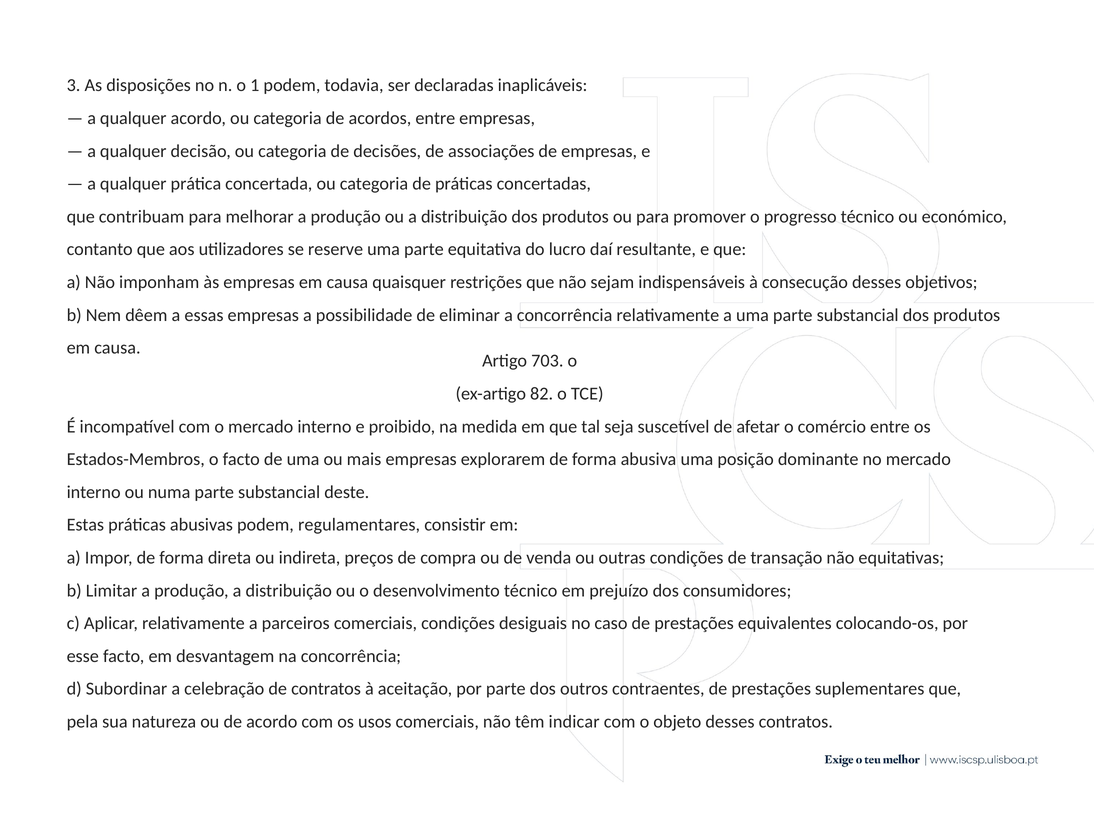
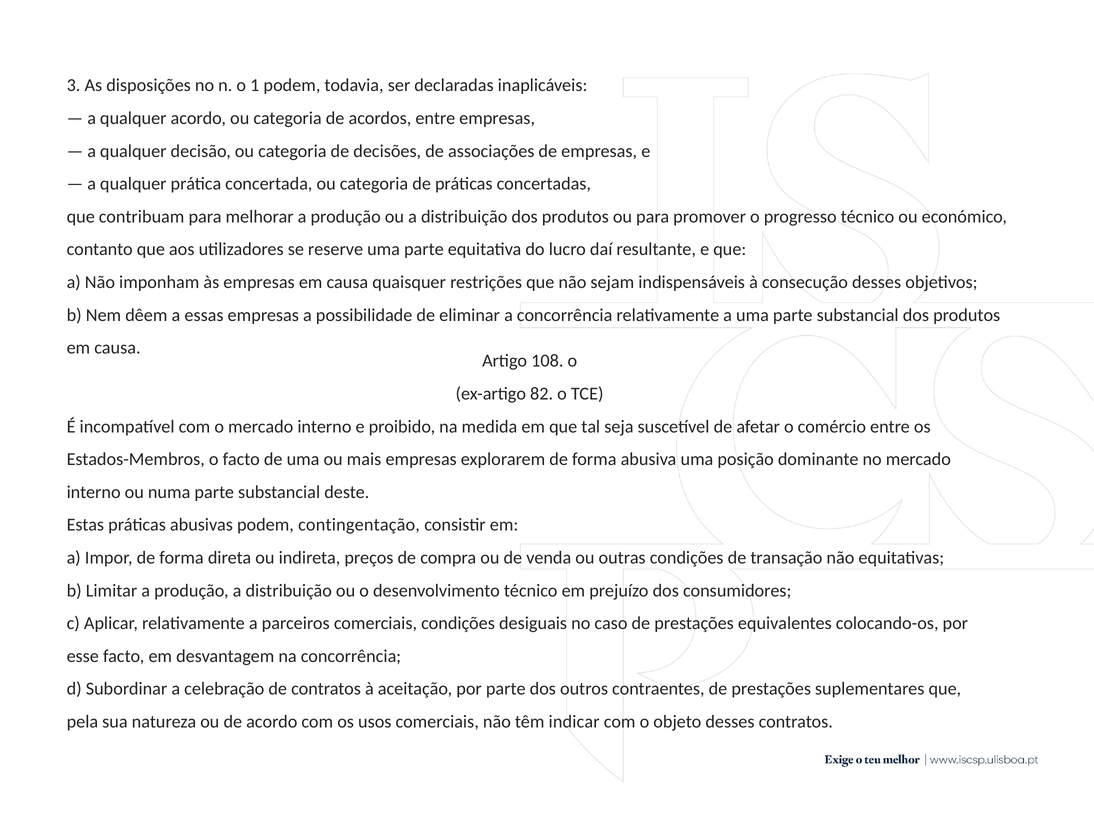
703: 703 -> 108
regulamentares: regulamentares -> contingentação
